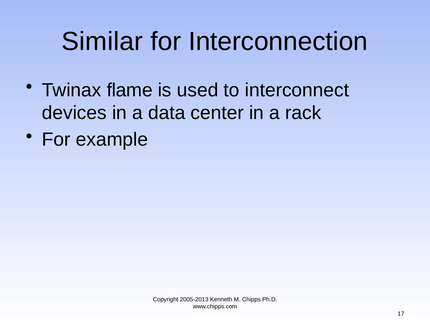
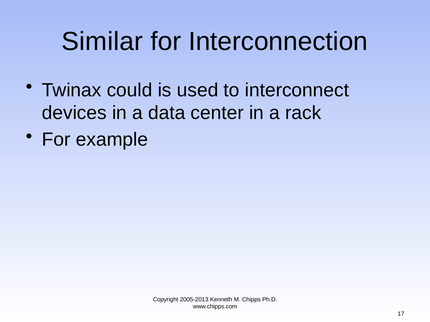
flame: flame -> could
